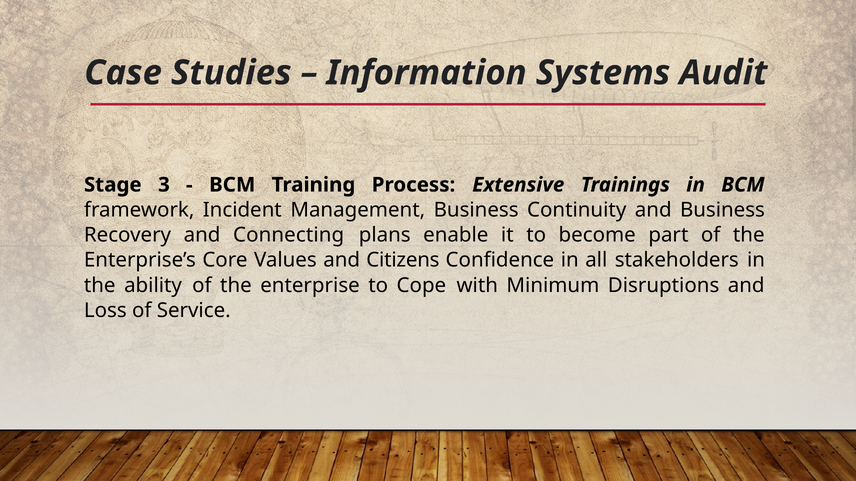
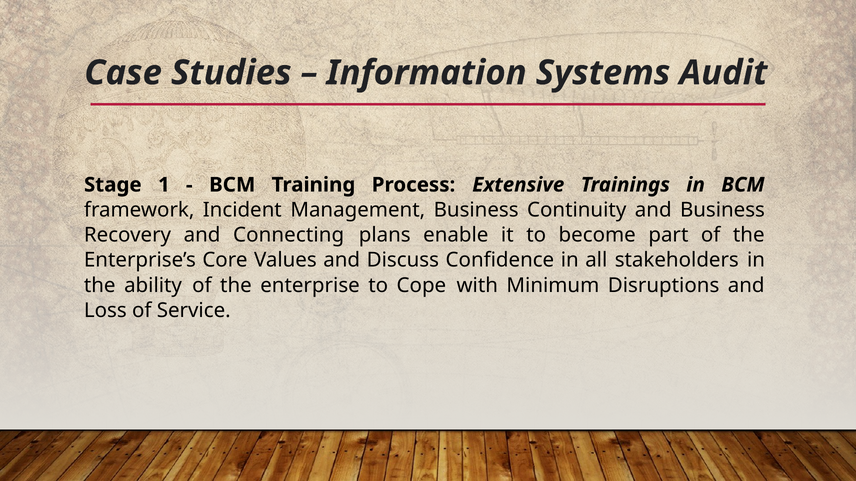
3: 3 -> 1
Citizens: Citizens -> Discuss
